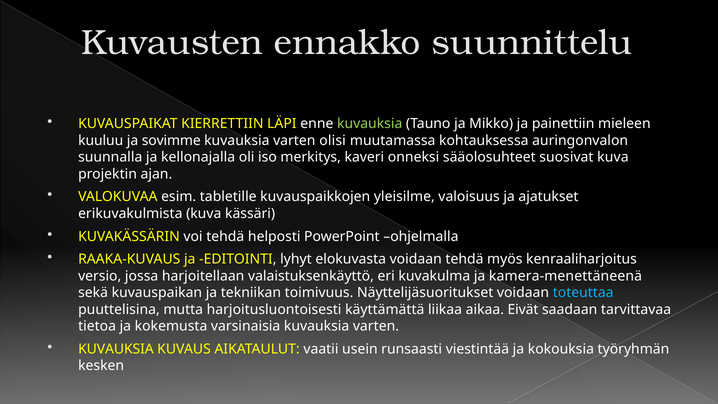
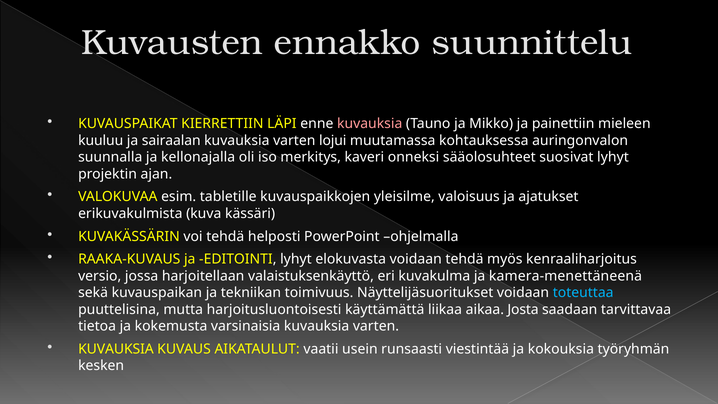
kuvauksia at (370, 124) colour: light green -> pink
sovimme: sovimme -> sairaalan
olisi: olisi -> lojui
suosivat kuva: kuva -> lyhyt
Eivät: Eivät -> Josta
